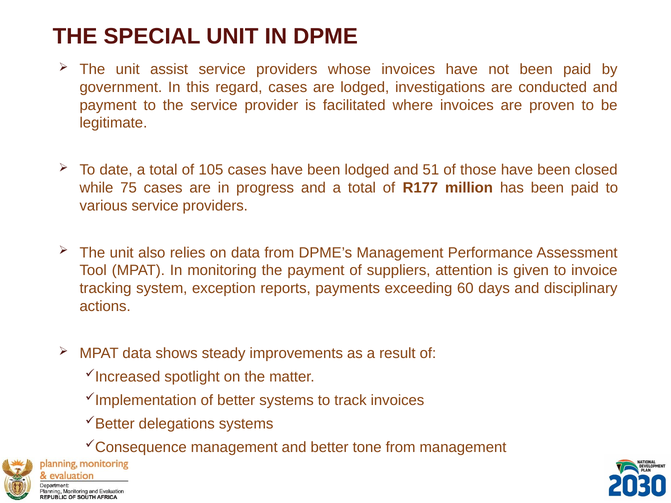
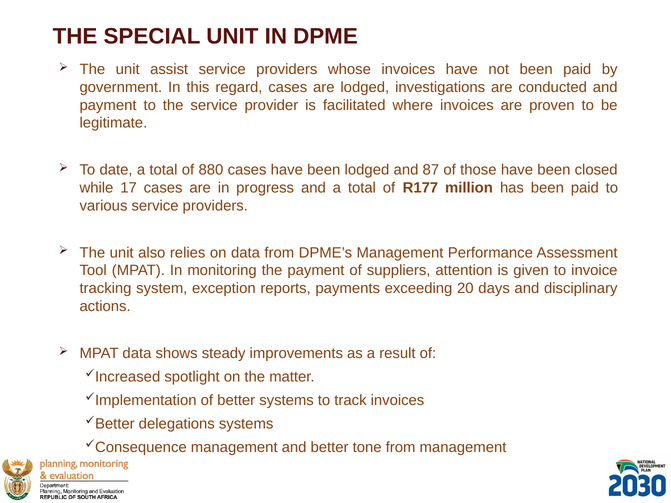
105: 105 -> 880
51: 51 -> 87
75: 75 -> 17
60: 60 -> 20
